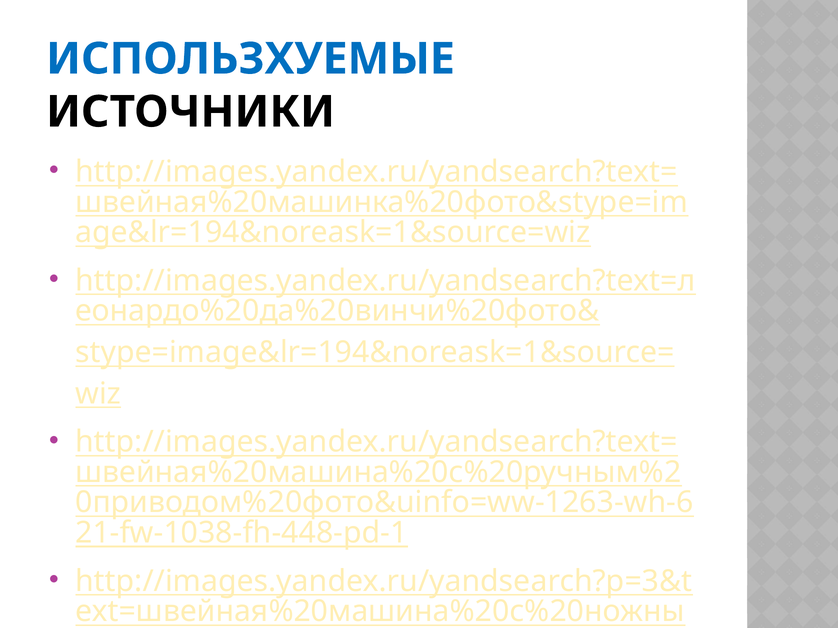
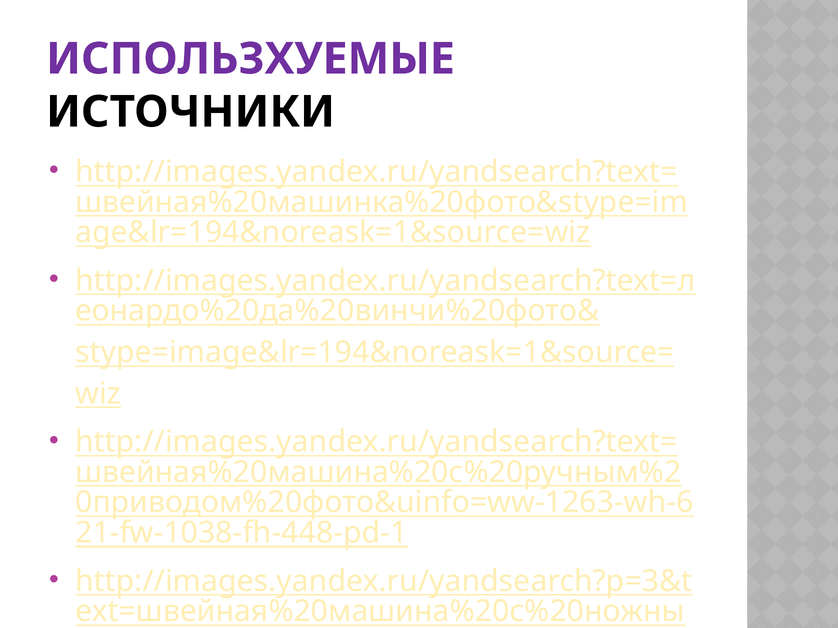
ИСПОЛЬЗХУЕМЫЕ colour: blue -> purple
